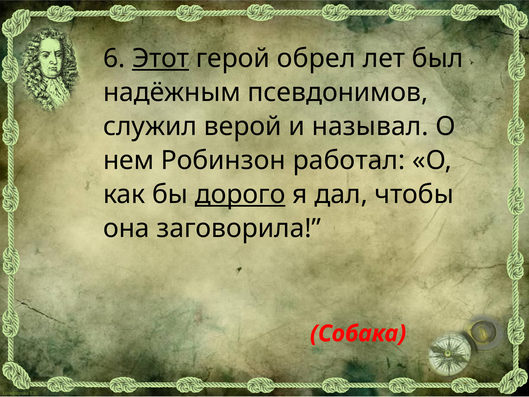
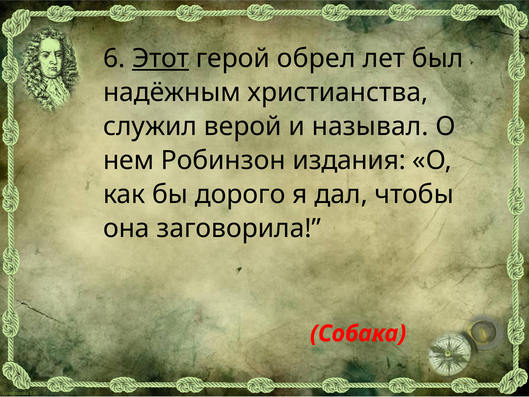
псевдонимов: псевдонимов -> христианства
работал: работал -> издания
дорого underline: present -> none
